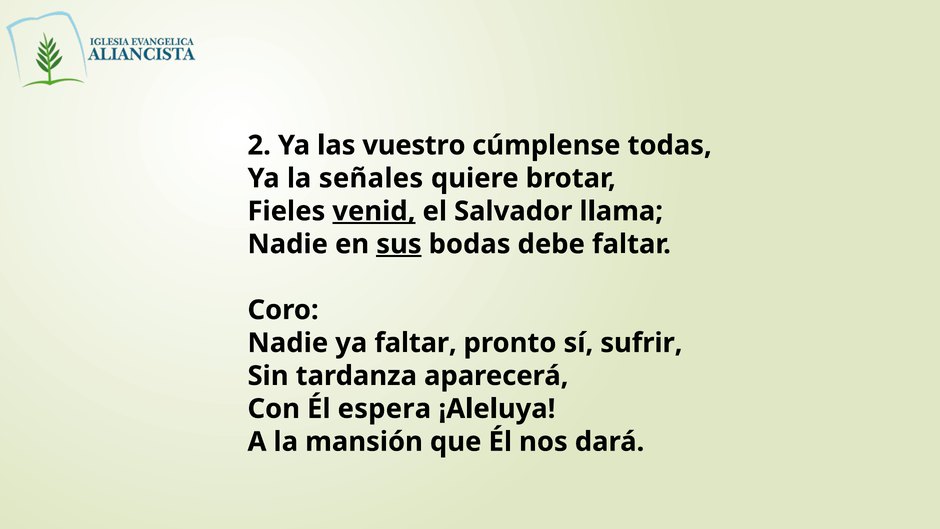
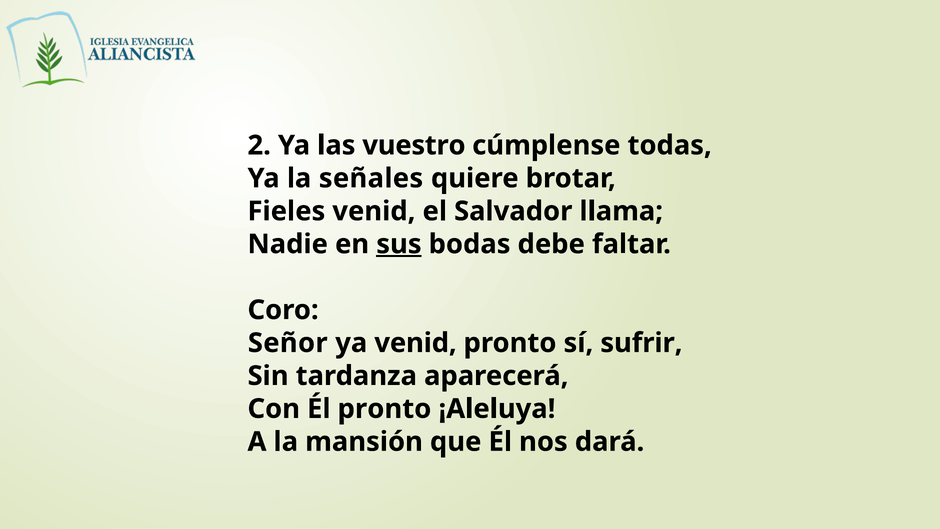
venid at (374, 211) underline: present -> none
Nadie at (288, 343): Nadie -> Señor
ya faltar: faltar -> venid
Él espera: espera -> pronto
